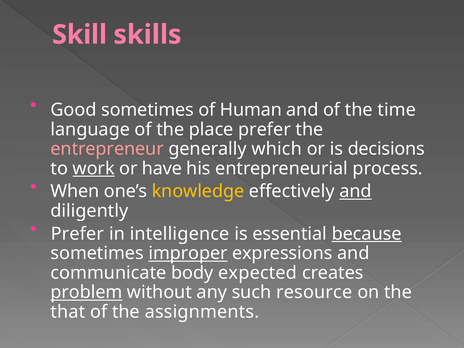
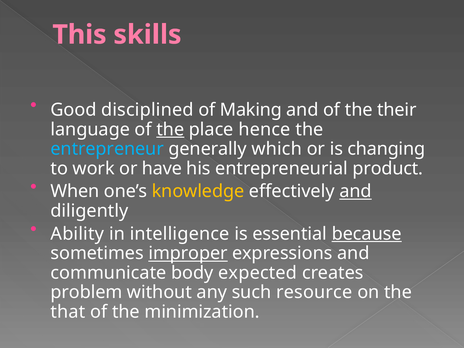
Skill: Skill -> This
Good sometimes: sometimes -> disciplined
Human: Human -> Making
time: time -> their
the at (170, 129) underline: none -> present
place prefer: prefer -> hence
entrepreneur colour: pink -> light blue
decisions: decisions -> changing
work underline: present -> none
process: process -> product
Prefer at (77, 234): Prefer -> Ability
problem underline: present -> none
assignments: assignments -> minimization
